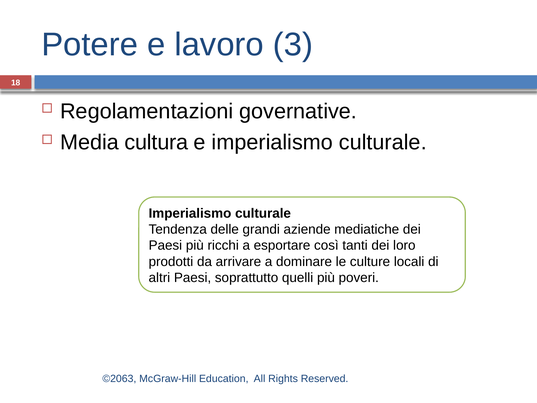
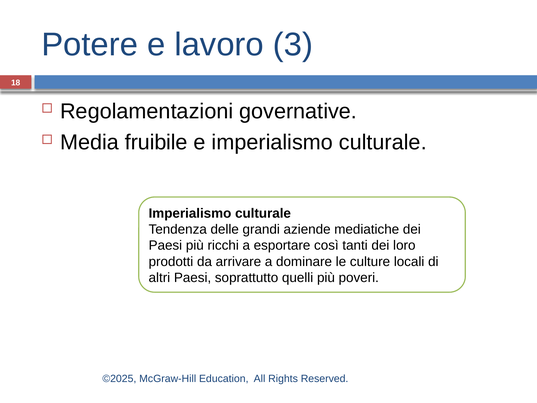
cultura: cultura -> fruibile
©2063: ©2063 -> ©2025
